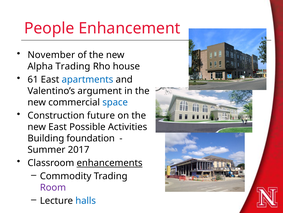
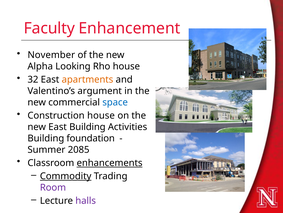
People: People -> Faculty
Alpha Trading: Trading -> Looking
61: 61 -> 32
apartments colour: blue -> orange
Construction future: future -> house
East Possible: Possible -> Building
2017: 2017 -> 2085
Commodity underline: none -> present
halls colour: blue -> purple
